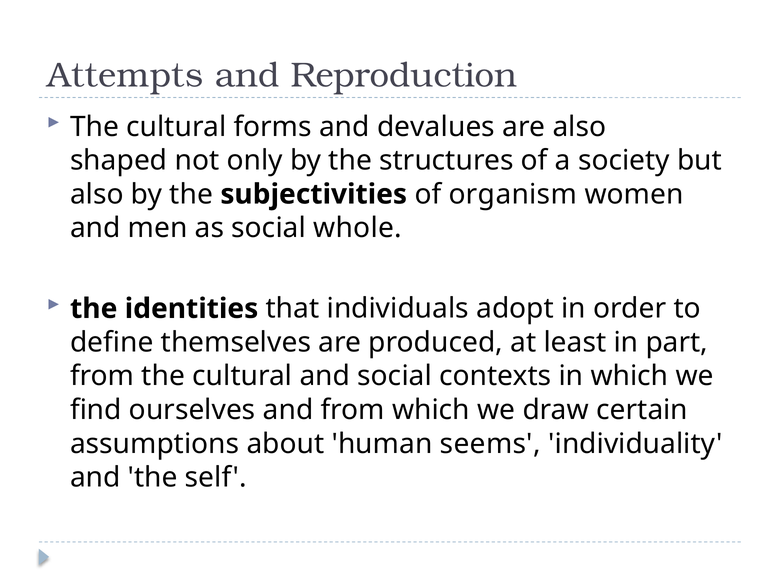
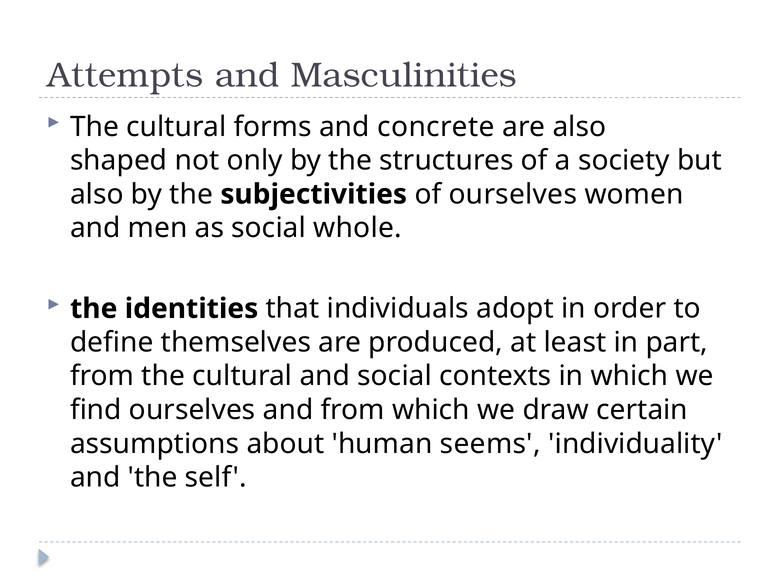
Reproduction: Reproduction -> Masculinities
devalues: devalues -> concrete
of organism: organism -> ourselves
